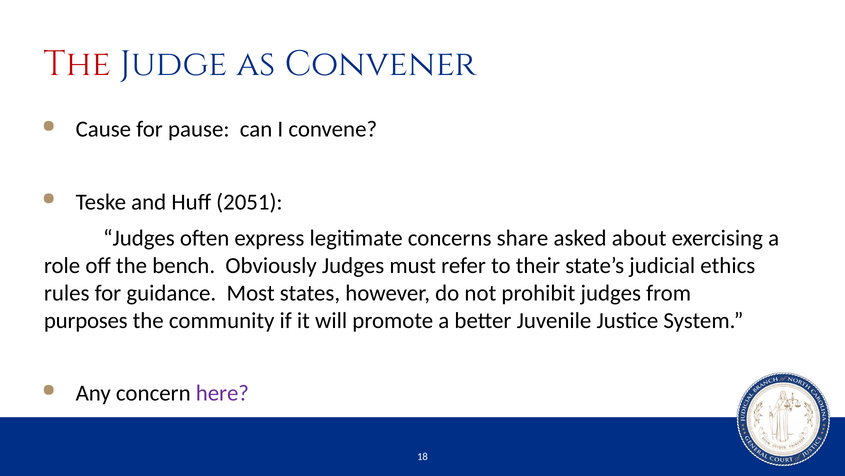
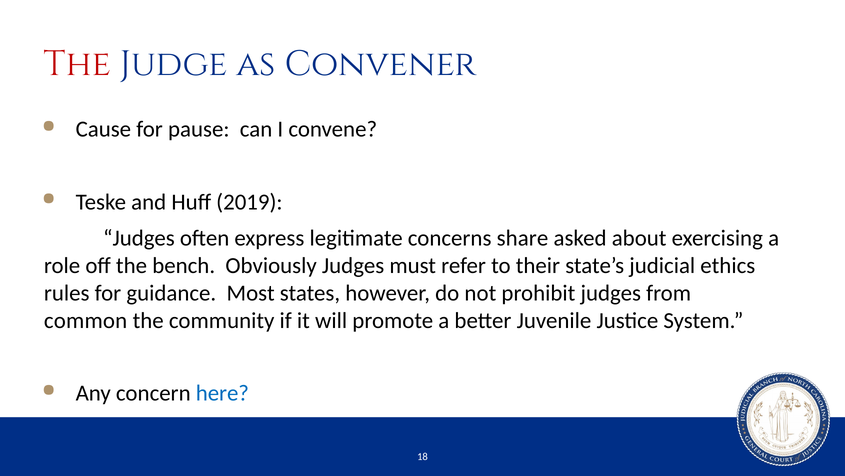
2051: 2051 -> 2019
purposes: purposes -> common
here colour: purple -> blue
